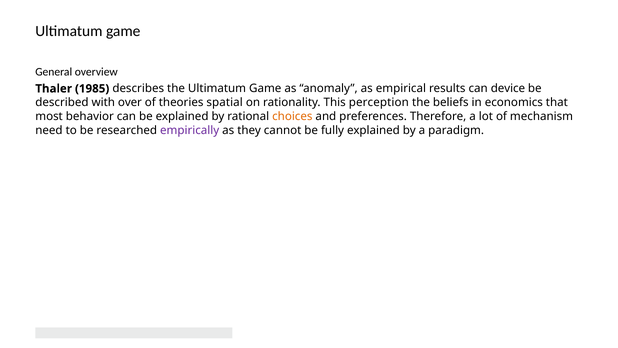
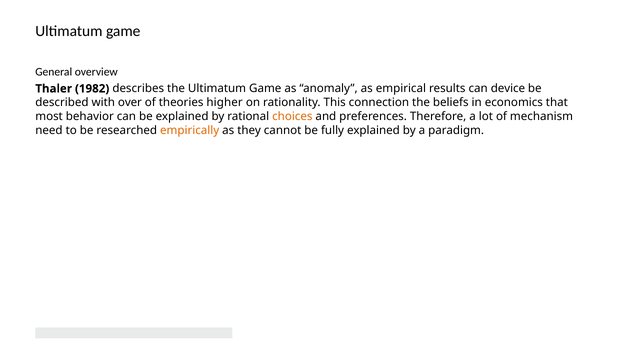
1985: 1985 -> 1982
spatial: spatial -> higher
perception: perception -> connection
empirically colour: purple -> orange
